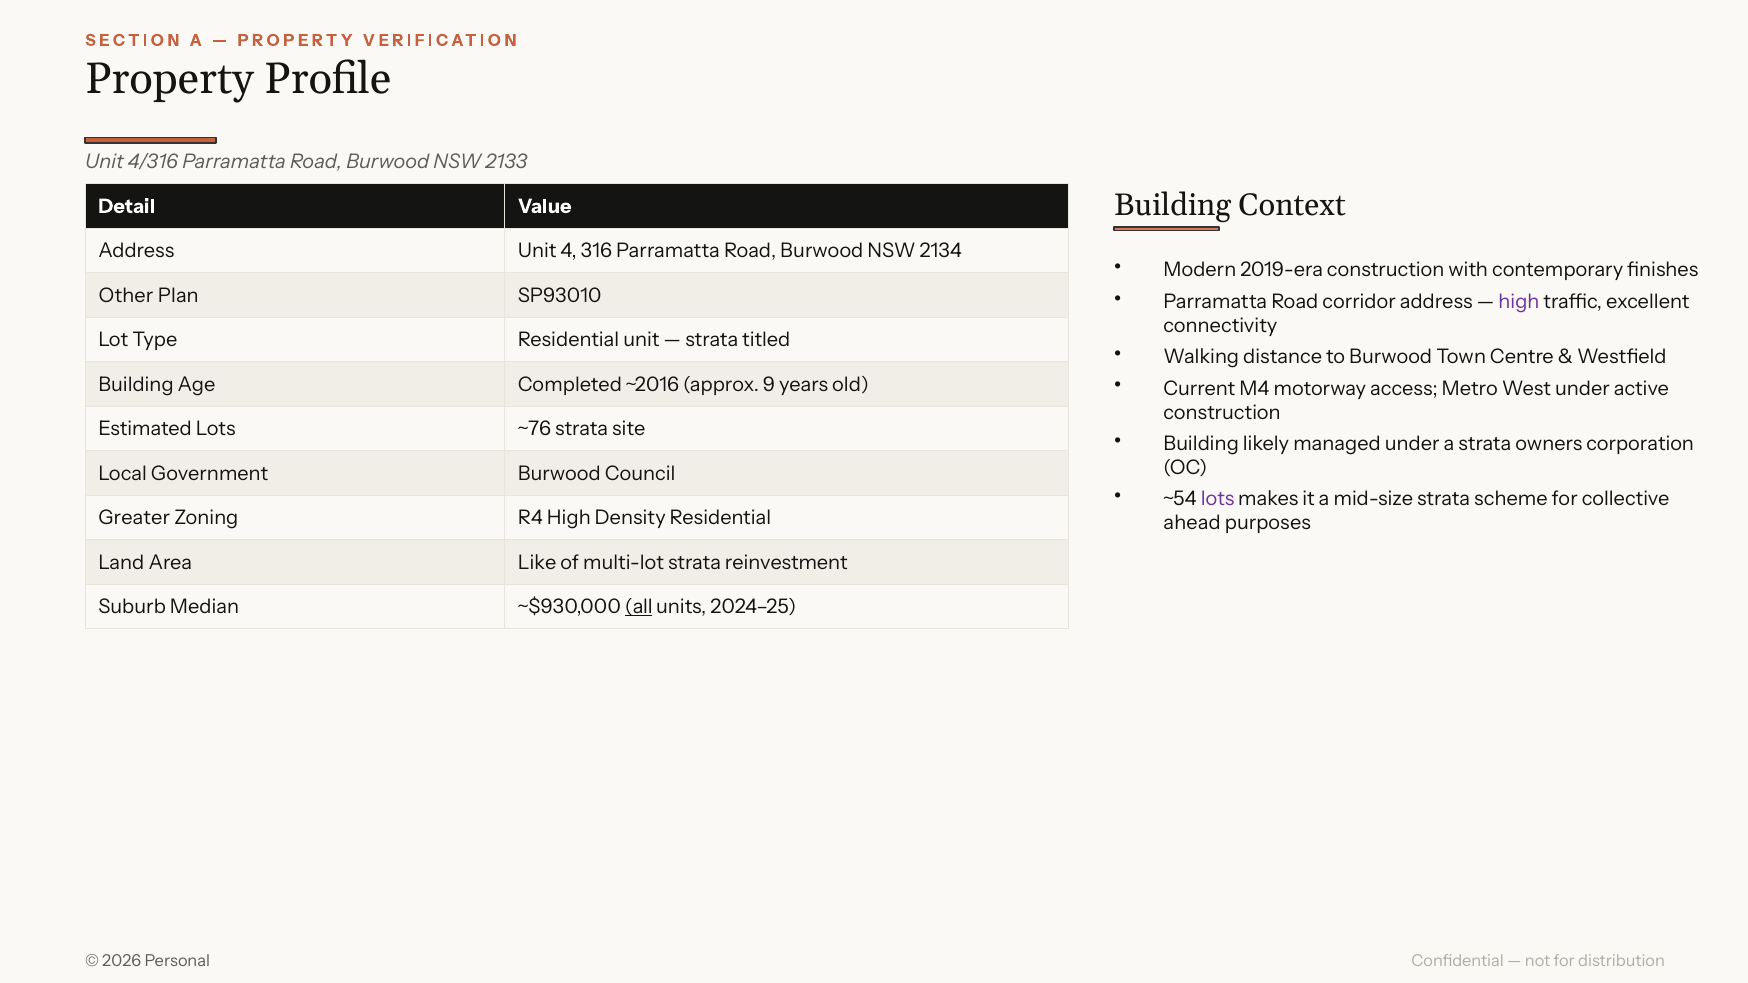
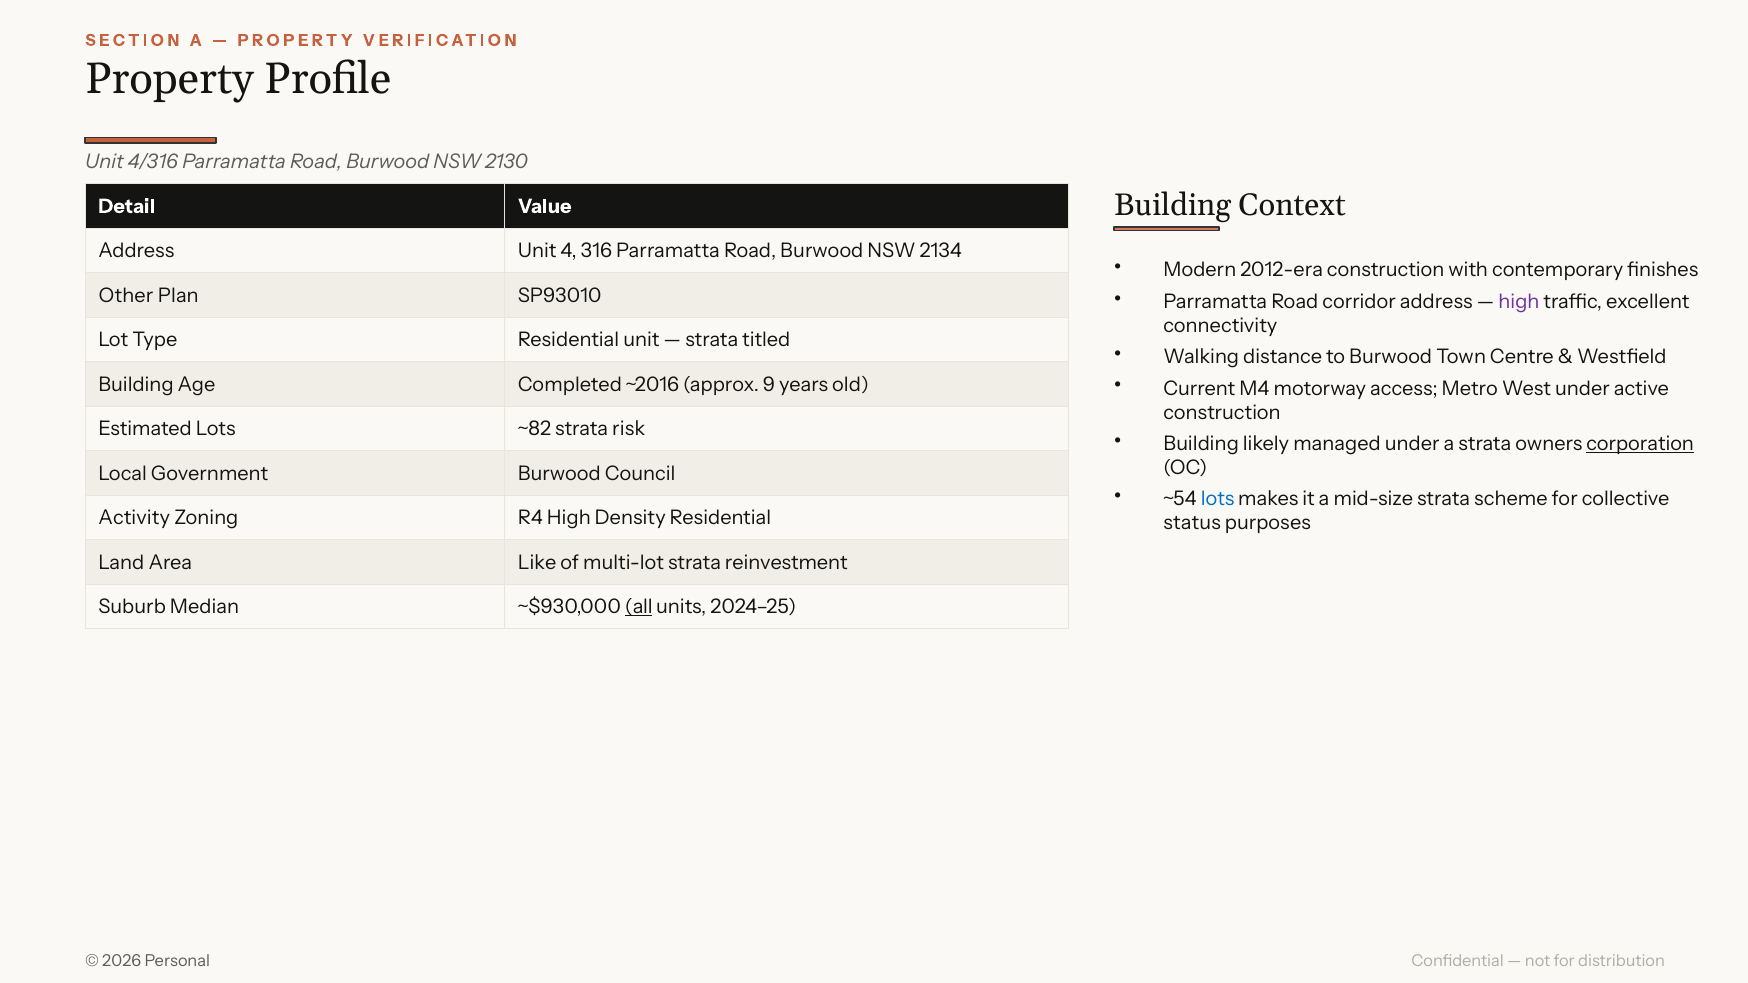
2133: 2133 -> 2130
2019-era: 2019-era -> 2012-era
~76: ~76 -> ~82
site: site -> risk
corporation underline: none -> present
lots at (1218, 499) colour: purple -> blue
Greater: Greater -> Activity
ahead: ahead -> status
